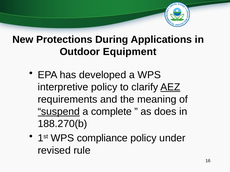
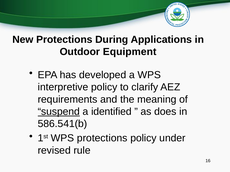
AEZ underline: present -> none
complete: complete -> identified
188.270(b: 188.270(b -> 586.541(b
WPS compliance: compliance -> protections
